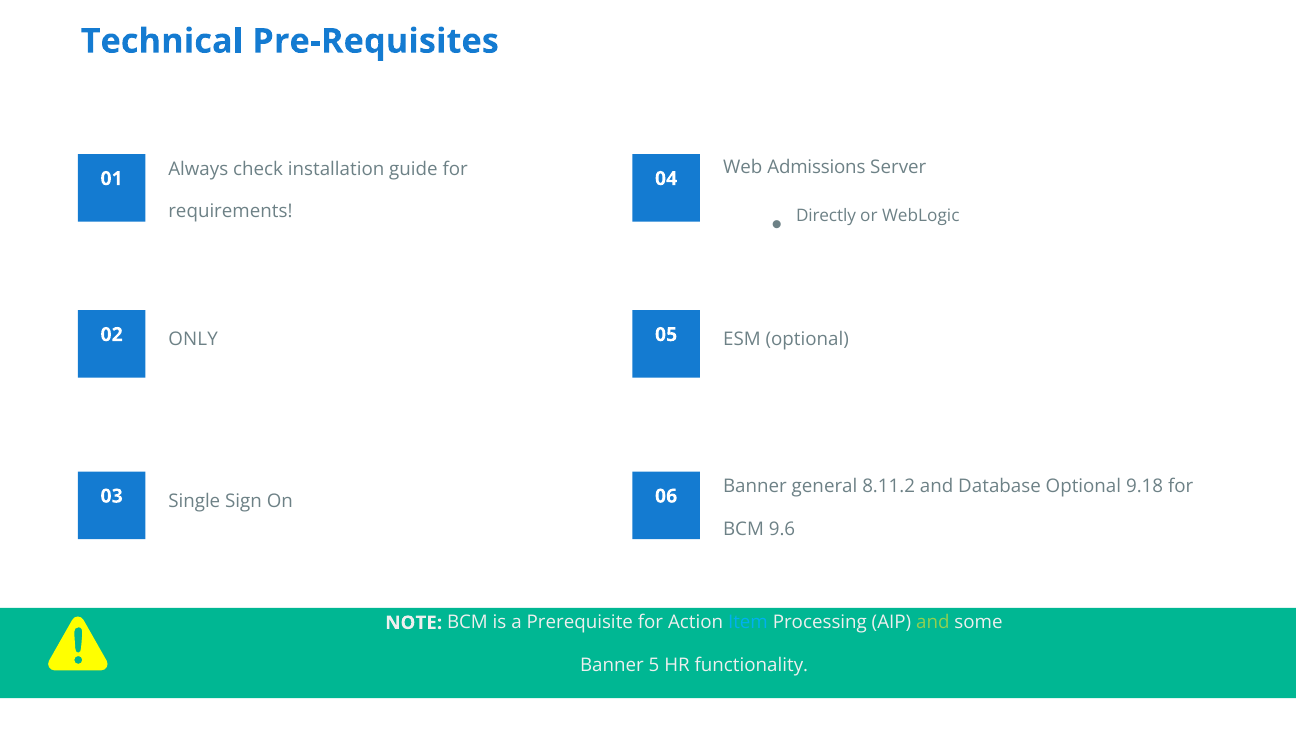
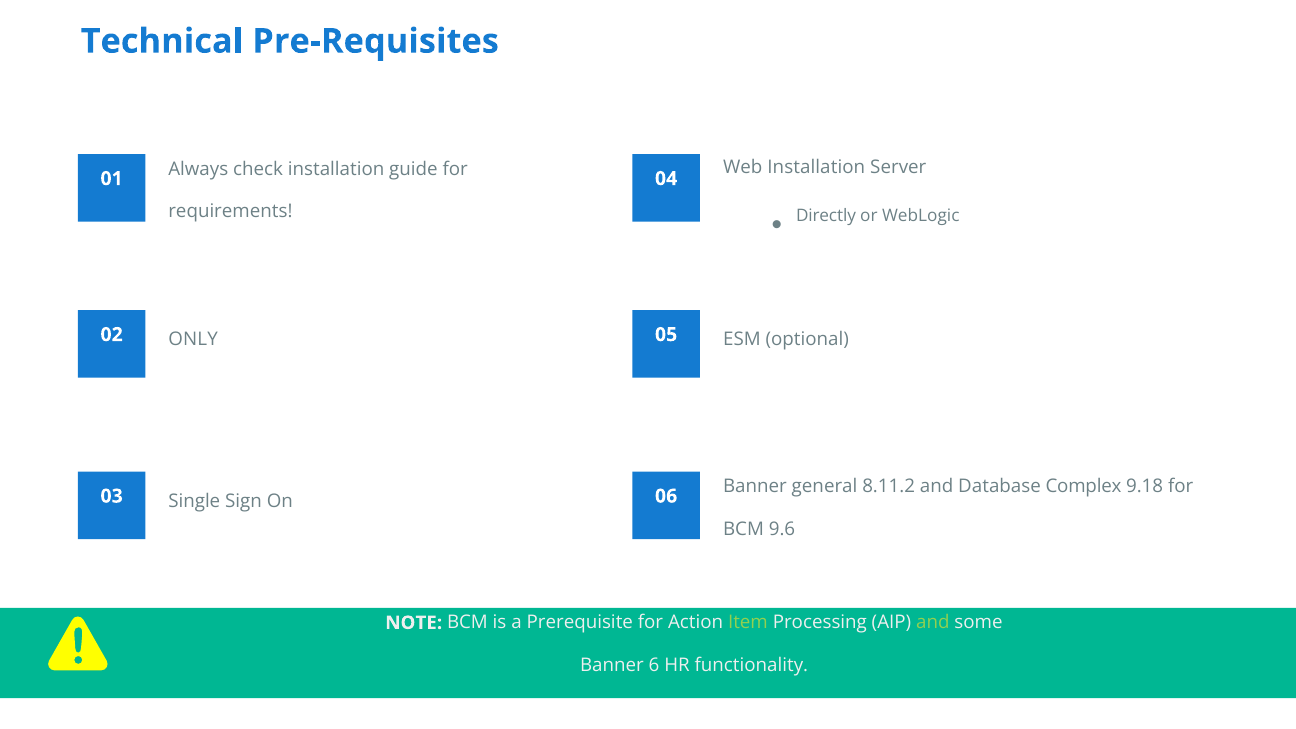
Web Admissions: Admissions -> Installation
Database Optional: Optional -> Complex
Item colour: light blue -> light green
5: 5 -> 6
